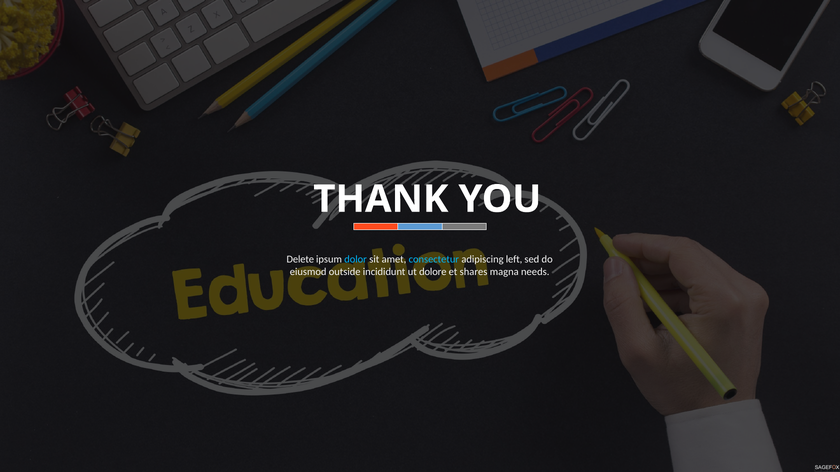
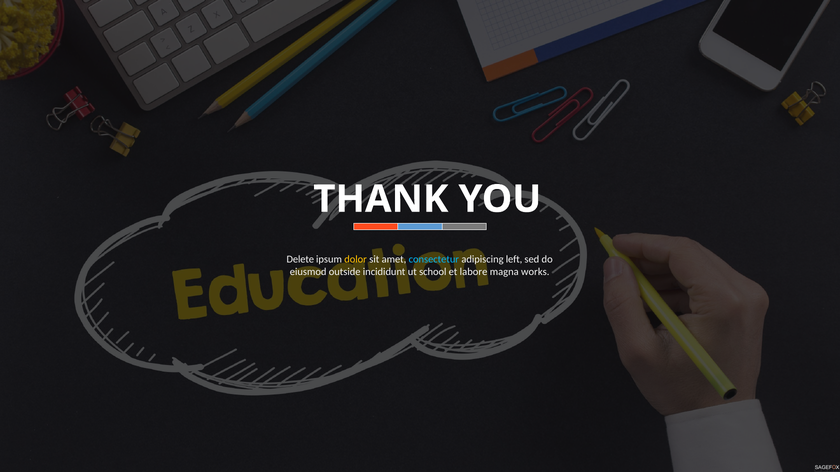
dolor colour: light blue -> yellow
dolore: dolore -> school
shares: shares -> labore
needs: needs -> works
